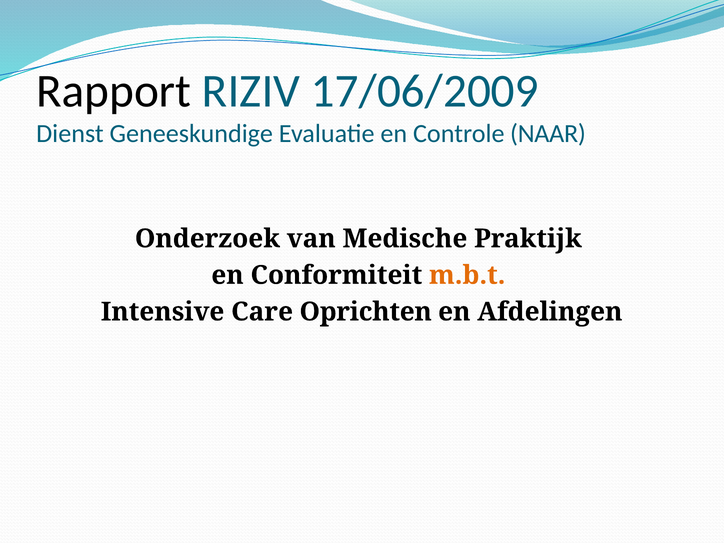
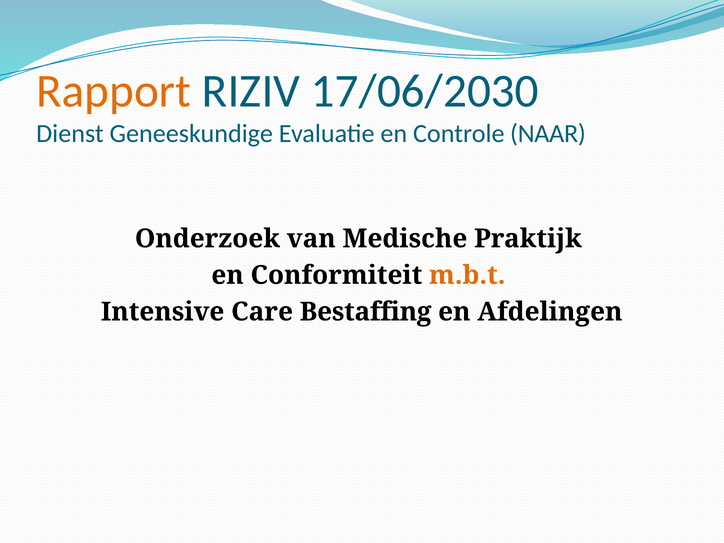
Rapport colour: black -> orange
17/06/2009: 17/06/2009 -> 17/06/2030
Oprichten: Oprichten -> Bestaffing
